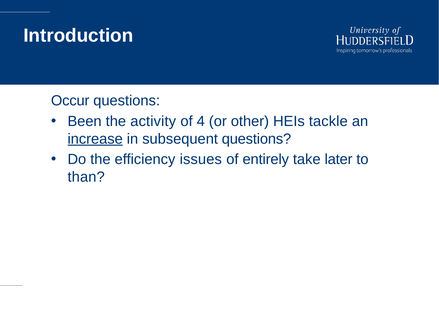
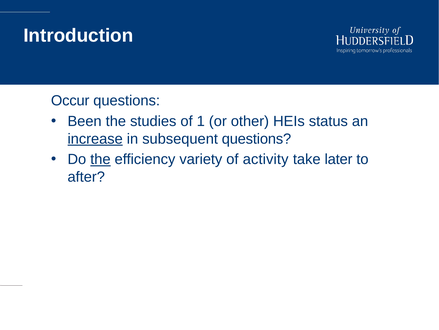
activity: activity -> studies
4: 4 -> 1
tackle: tackle -> status
the at (100, 159) underline: none -> present
issues: issues -> variety
entirely: entirely -> activity
than: than -> after
